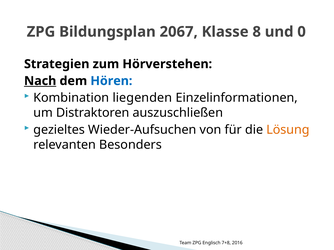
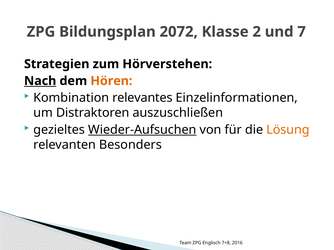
2067: 2067 -> 2072
8: 8 -> 2
0: 0 -> 7
Hören colour: blue -> orange
liegenden: liegenden -> relevantes
Wieder-Aufsuchen underline: none -> present
